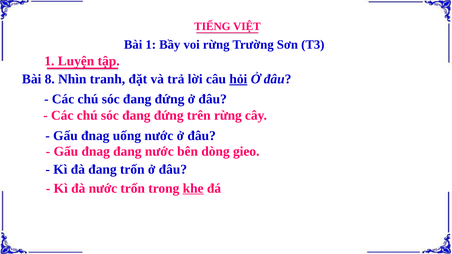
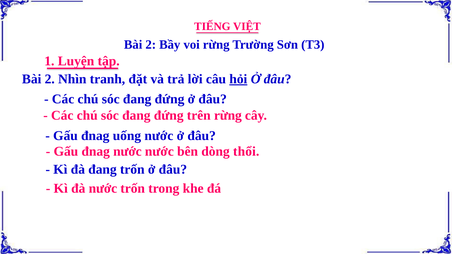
1 at (151, 45): 1 -> 2
8 at (50, 79): 8 -> 2
đnag đang: đang -> nước
gieo: gieo -> thổi
khe underline: present -> none
